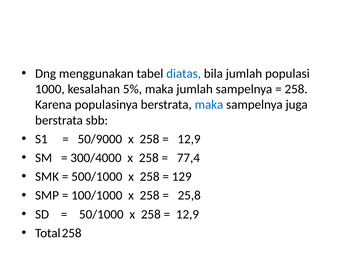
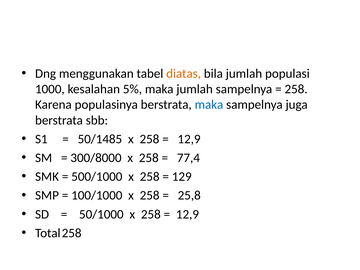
diatas colour: blue -> orange
50/9000: 50/9000 -> 50/1485
300/4000: 300/4000 -> 300/8000
